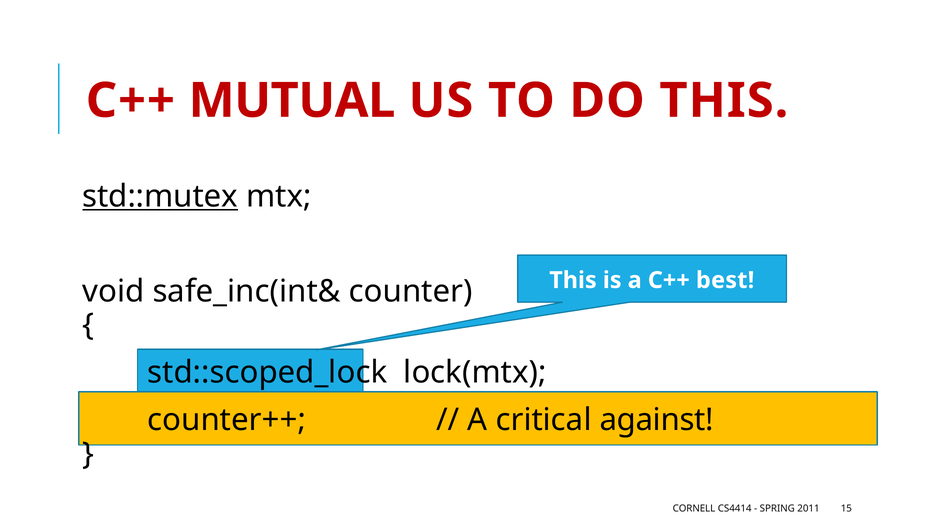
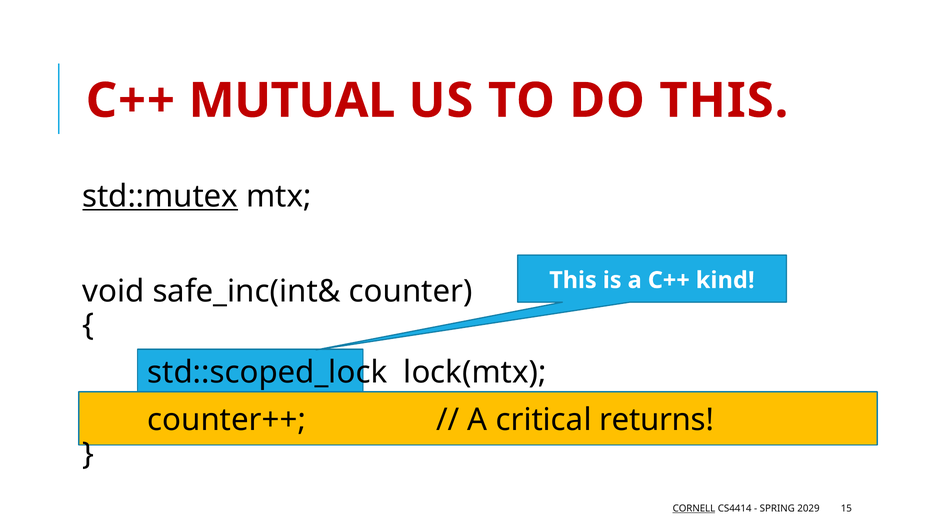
best: best -> kind
against: against -> returns
CORNELL underline: none -> present
2011: 2011 -> 2029
